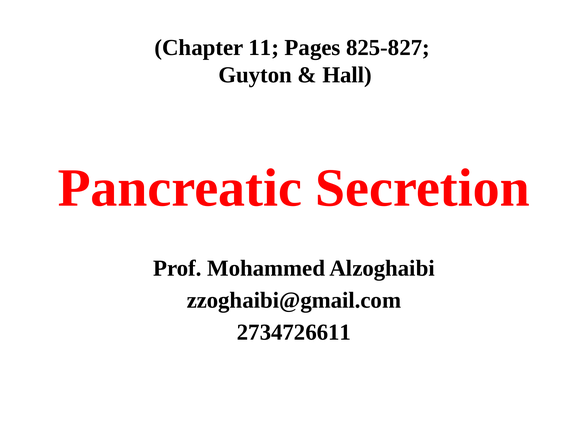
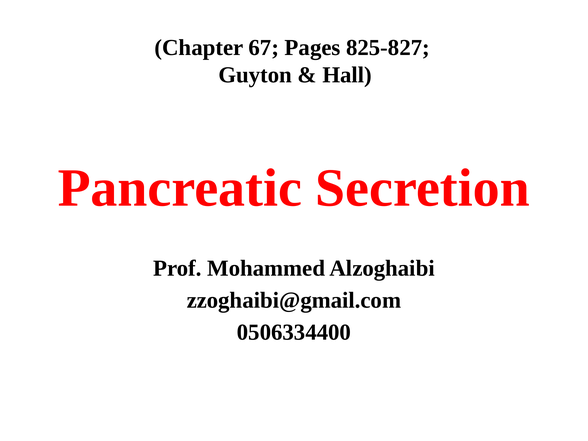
11: 11 -> 67
2734726611: 2734726611 -> 0506334400
